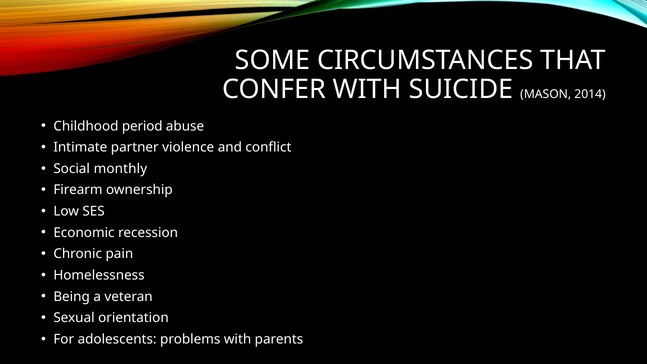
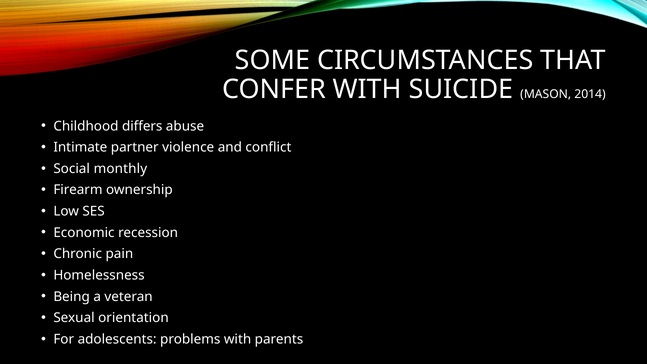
period: period -> differs
